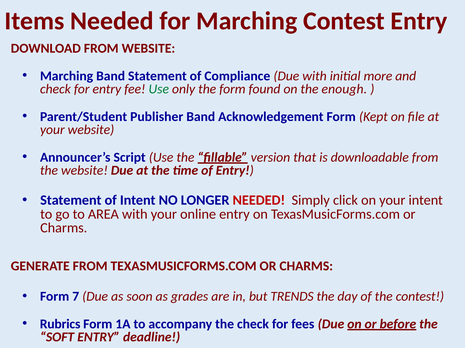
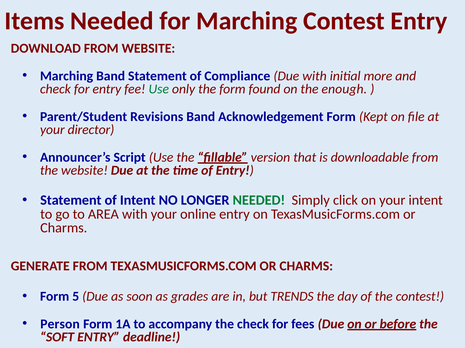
Publisher: Publisher -> Revisions
your website: website -> director
NEEDED at (259, 201) colour: red -> green
7: 7 -> 5
Rubrics: Rubrics -> Person
